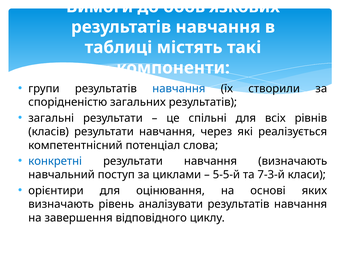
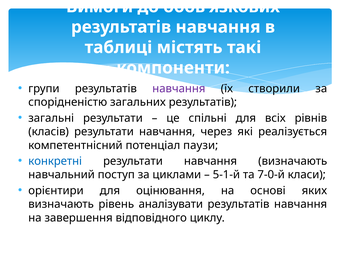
навчання at (179, 89) colour: blue -> purple
слова: слова -> паузи
5-5-й: 5-5-й -> 5-1-й
7-3-й: 7-3-й -> 7-0-й
